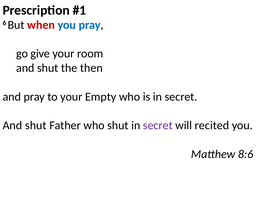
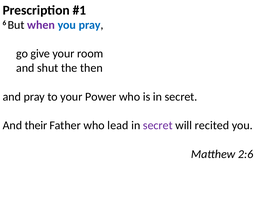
when colour: red -> purple
Empty: Empty -> Power
shut at (36, 125): shut -> their
who shut: shut -> lead
8:6: 8:6 -> 2:6
